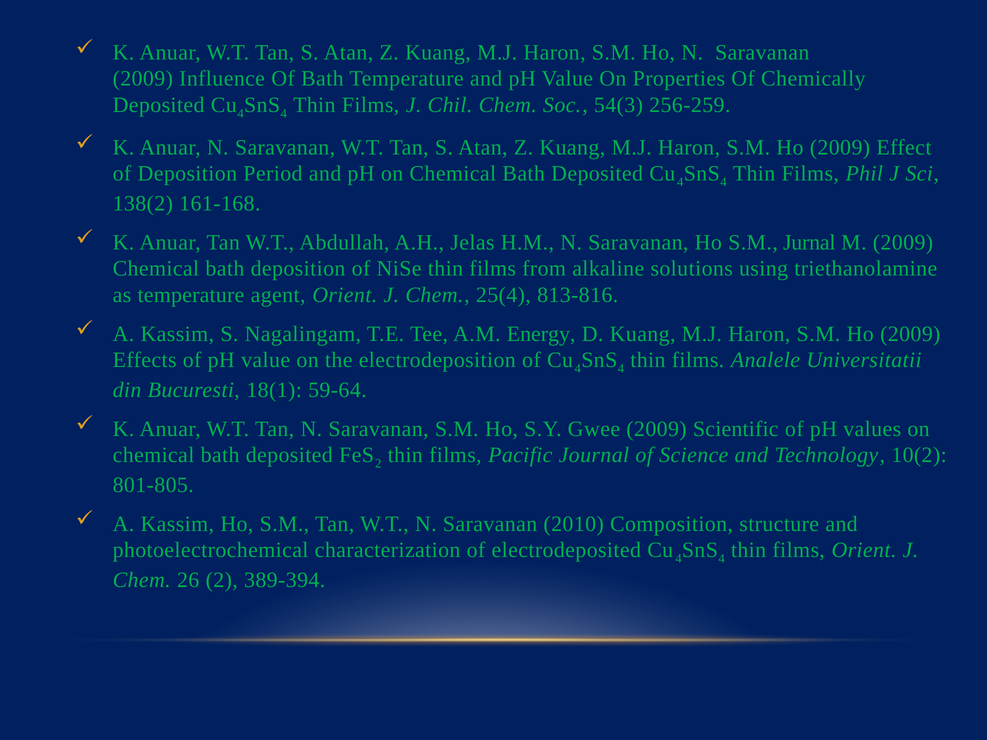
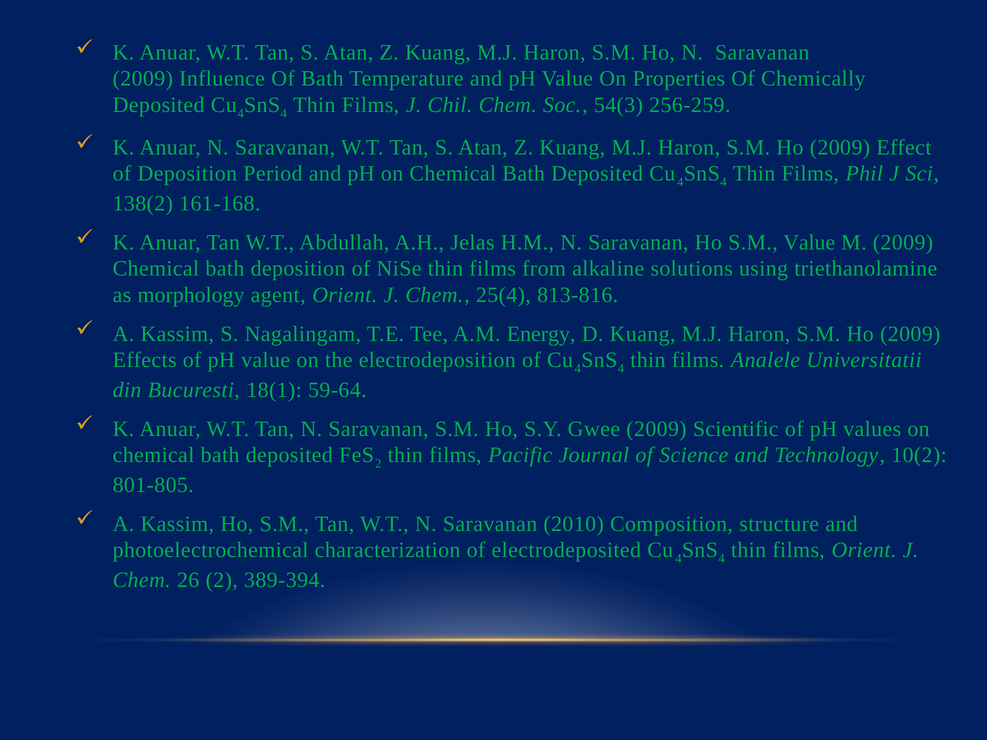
S.M Jurnal: Jurnal -> Value
as temperature: temperature -> morphology
